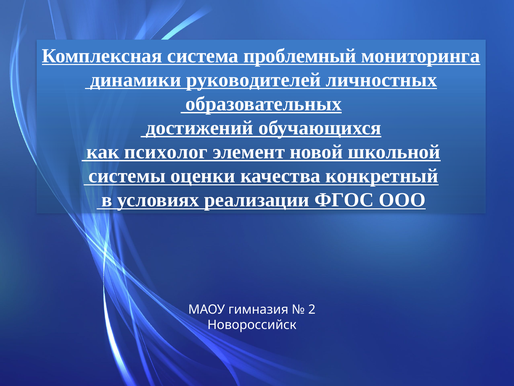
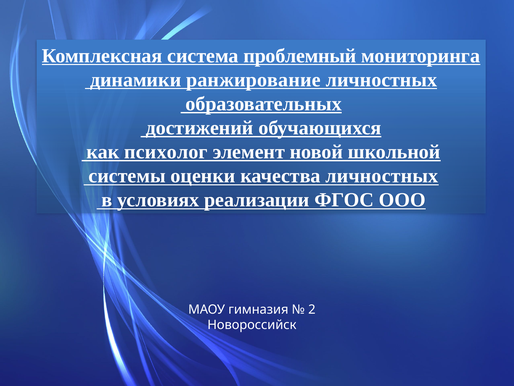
руководителей: руководителей -> ранжирование
качества конкретный: конкретный -> личностных
